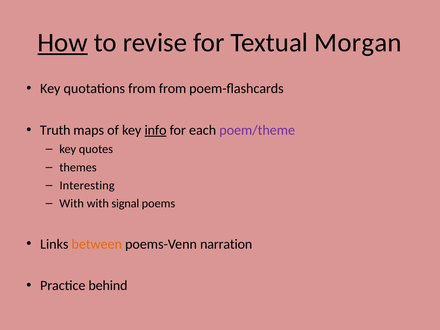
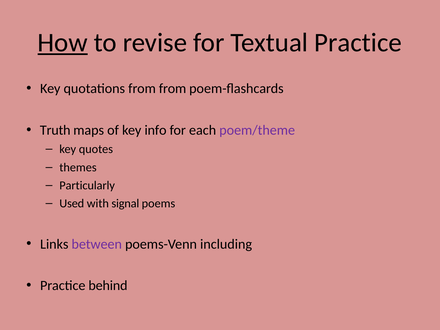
Textual Morgan: Morgan -> Practice
info underline: present -> none
Interesting: Interesting -> Particularly
With at (72, 204): With -> Used
between colour: orange -> purple
narration: narration -> including
